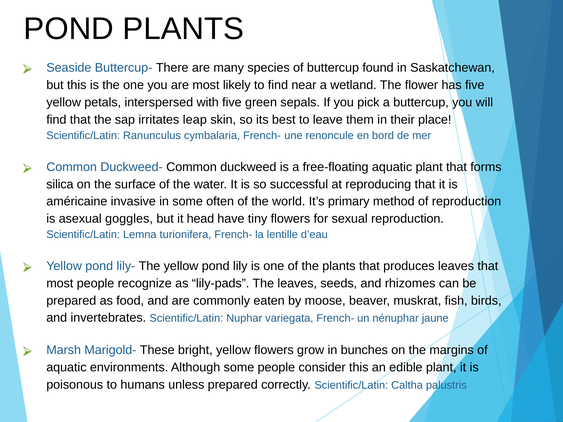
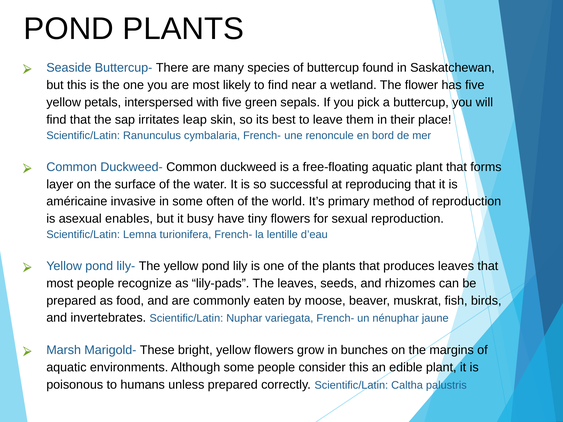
silica: silica -> layer
goggles: goggles -> enables
head: head -> busy
